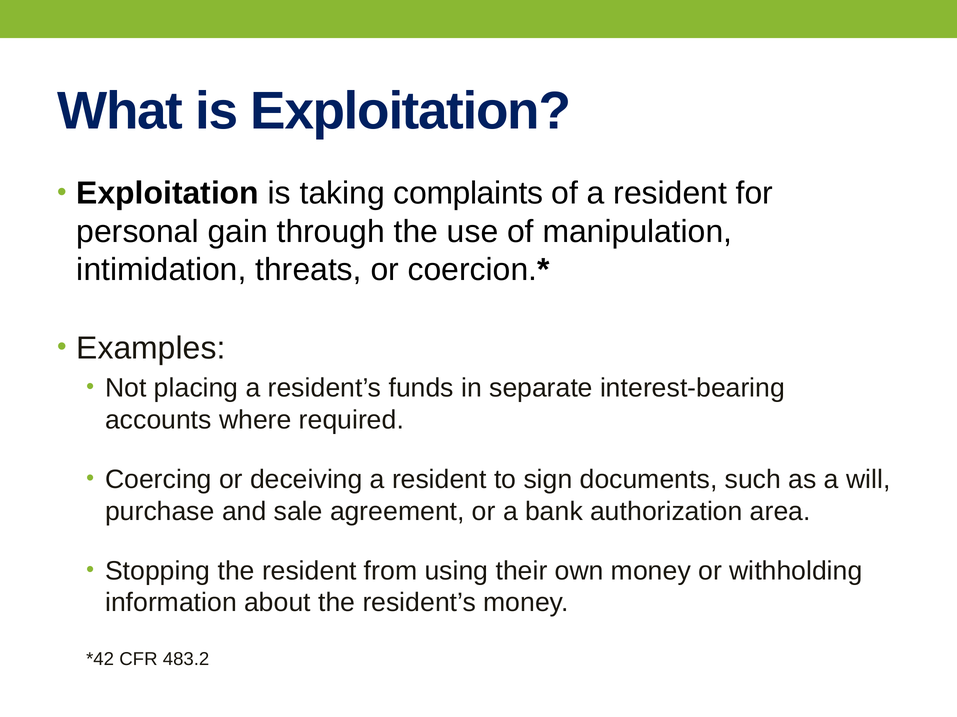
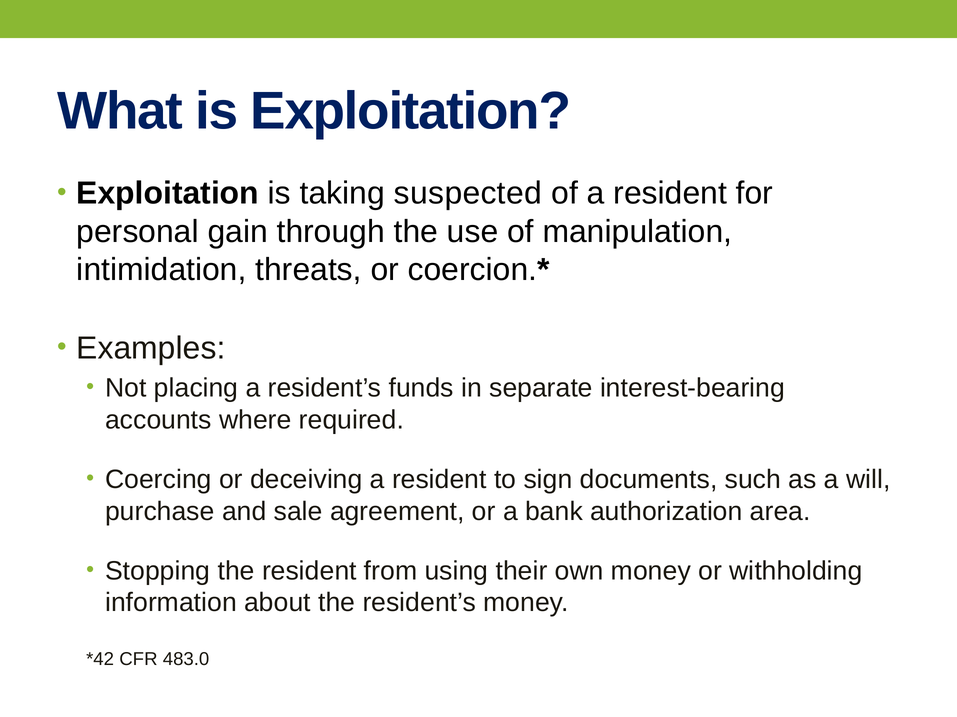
complaints: complaints -> suspected
483.2: 483.2 -> 483.0
